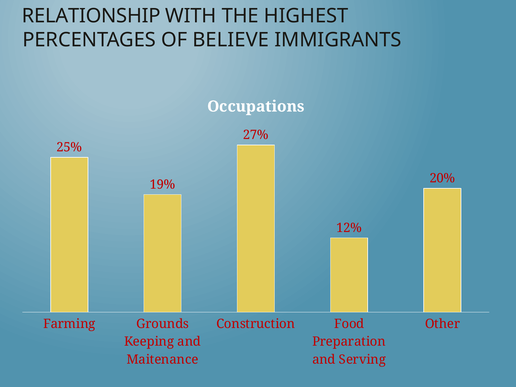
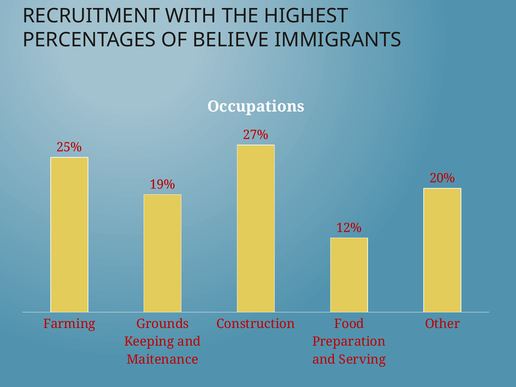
RELATIONSHIP: RELATIONSHIP -> RECRUITMENT
